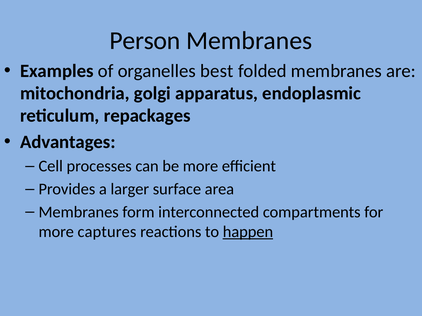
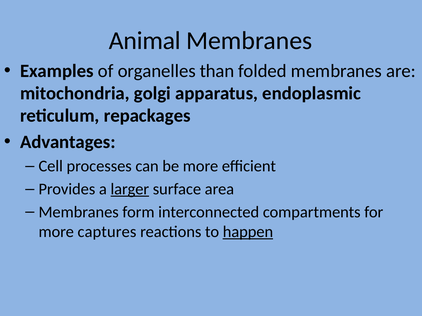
Person: Person -> Animal
best: best -> than
larger underline: none -> present
